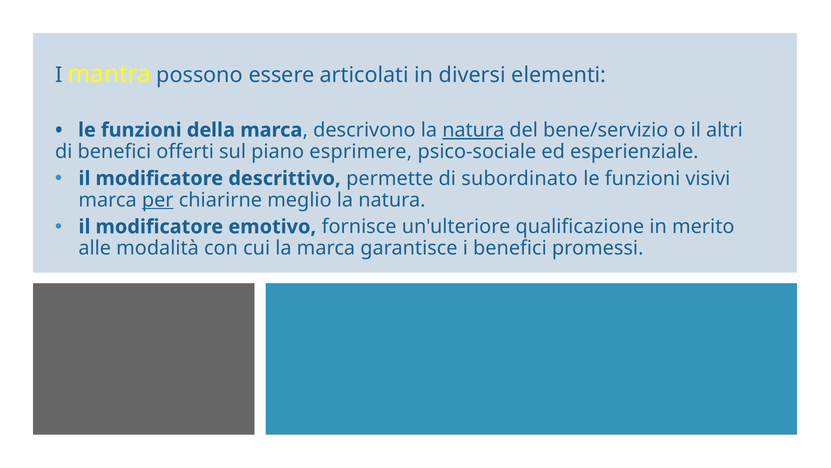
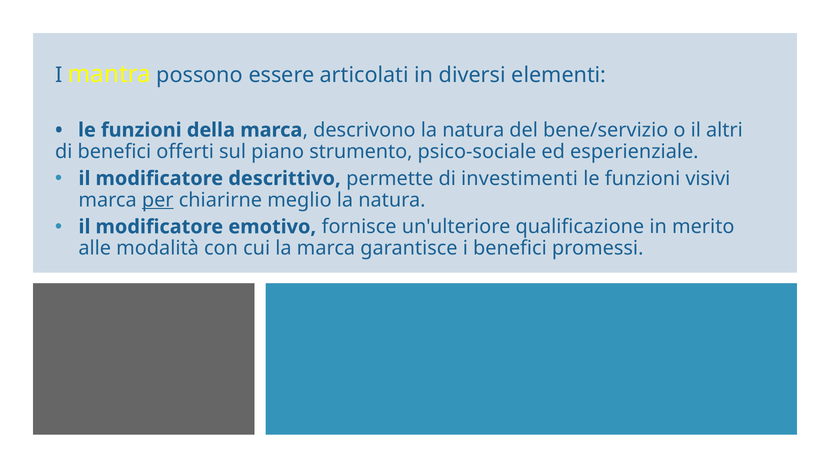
natura at (473, 130) underline: present -> none
esprimere: esprimere -> strumento
subordinato: subordinato -> investimenti
